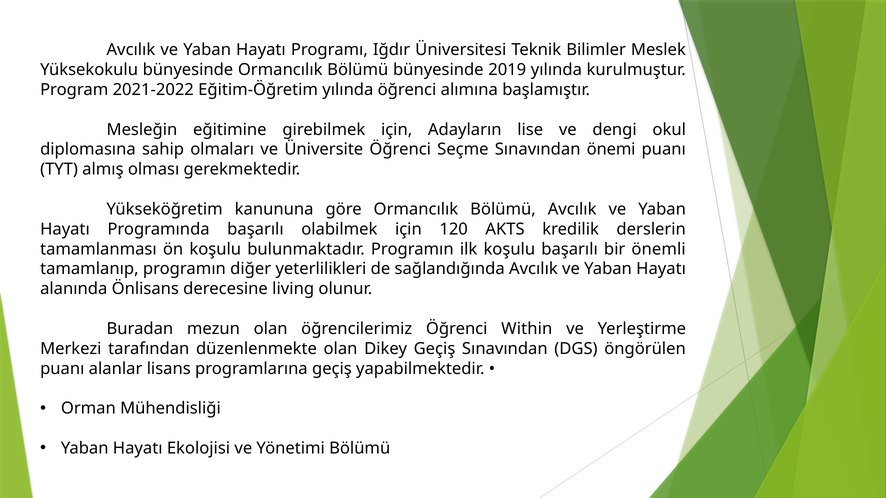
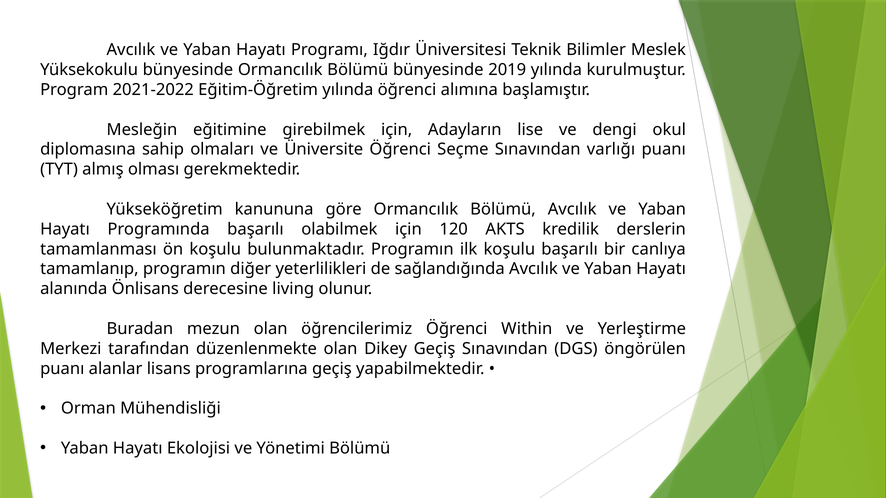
önemi: önemi -> varlığı
önemli: önemli -> canlıya
